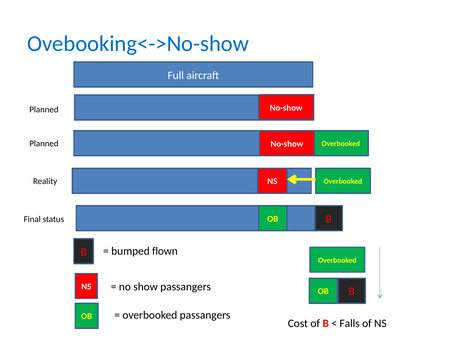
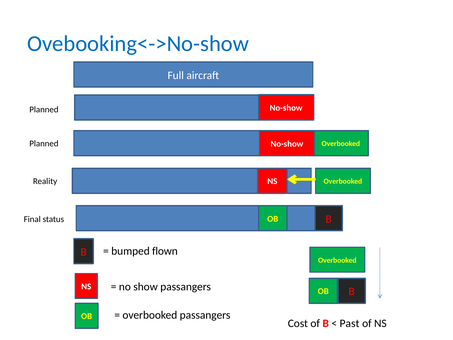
Falls: Falls -> Past
